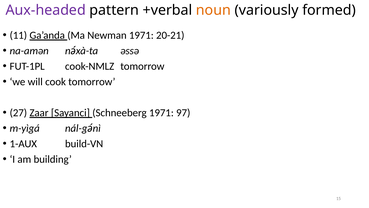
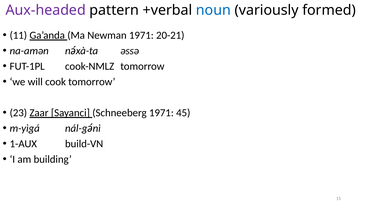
noun colour: orange -> blue
27: 27 -> 23
97: 97 -> 45
